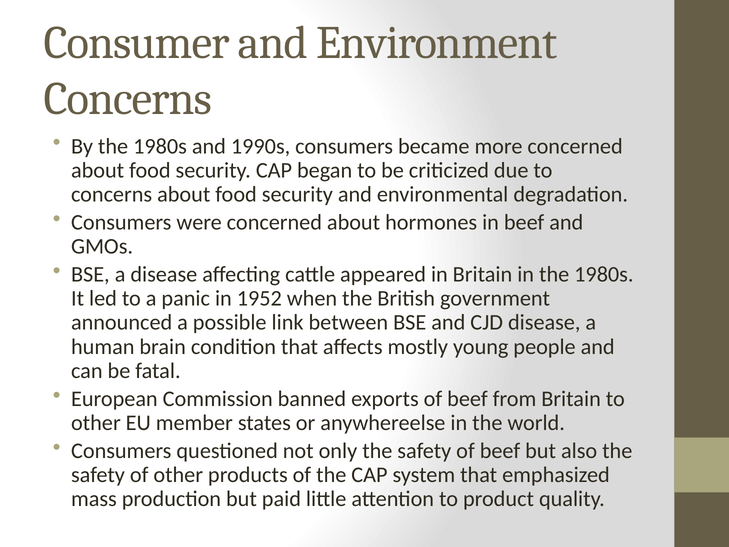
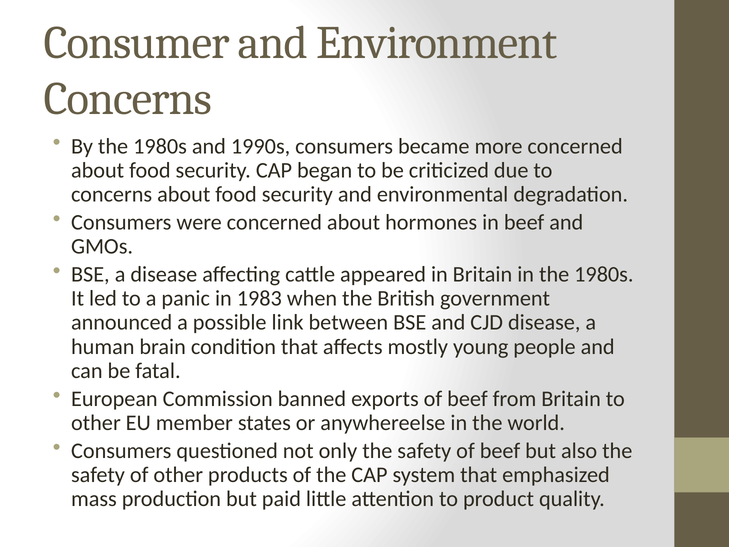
1952: 1952 -> 1983
